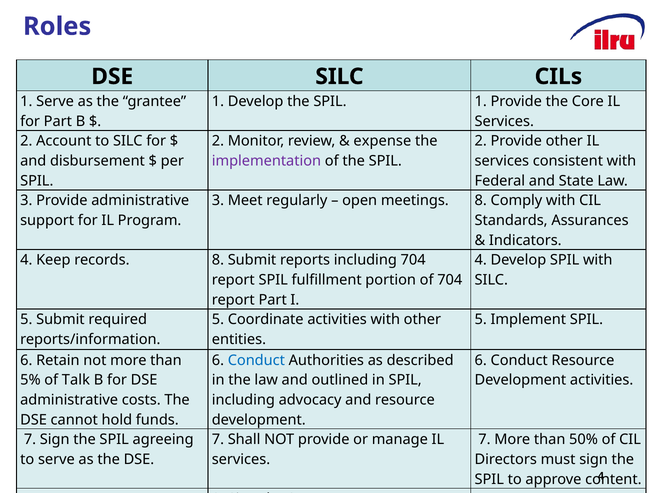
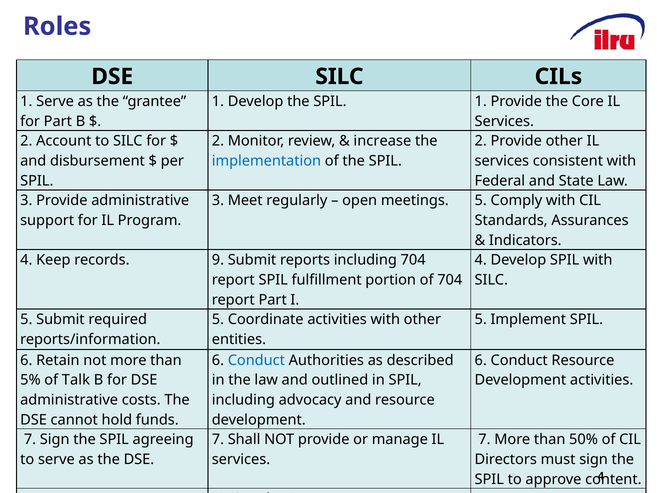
expense: expense -> increase
implementation colour: purple -> blue
meetings 8: 8 -> 5
records 8: 8 -> 9
